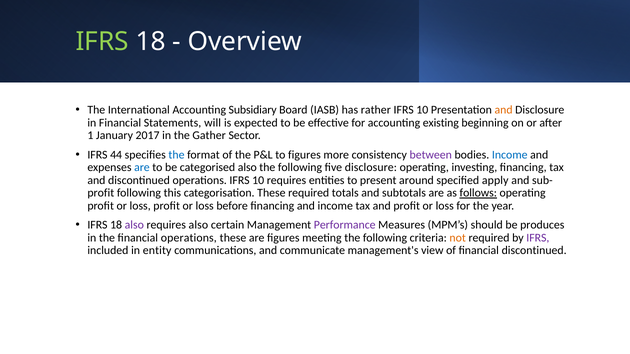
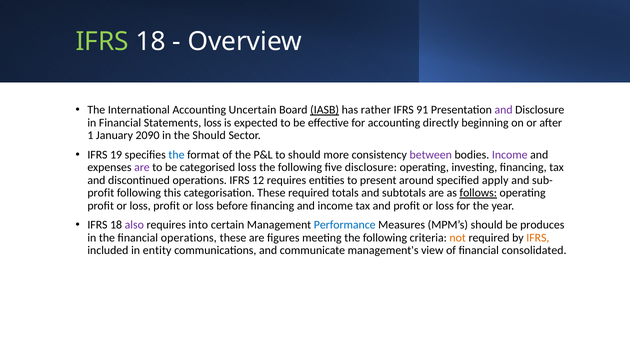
Subsidiary: Subsidiary -> Uncertain
IASB underline: none -> present
10 at (422, 110): 10 -> 91
and at (504, 110) colour: orange -> purple
Statements will: will -> loss
existing: existing -> directly
2017: 2017 -> 2090
the Gather: Gather -> Should
44: 44 -> 19
to figures: figures -> should
Income at (510, 155) colour: blue -> purple
are at (142, 168) colour: blue -> purple
categorised also: also -> loss
operations IFRS 10: 10 -> 12
requires also: also -> into
Performance colour: purple -> blue
IFRS at (538, 238) colour: purple -> orange
financial discontinued: discontinued -> consolidated
